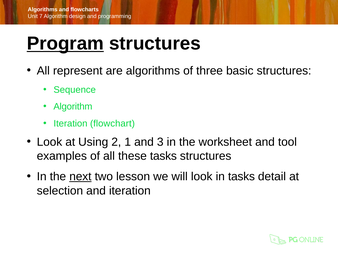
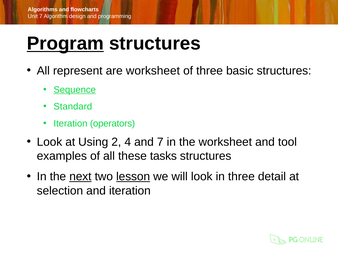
are algorithms: algorithms -> worksheet
Sequence underline: none -> present
Algorithm at (73, 107): Algorithm -> Standard
flowchart: flowchart -> operators
1: 1 -> 4
and 3: 3 -> 7
lesson underline: none -> present
in tasks: tasks -> three
